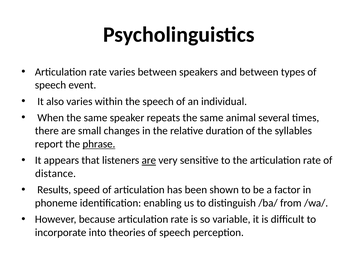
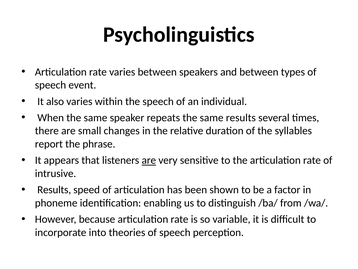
same animal: animal -> results
phrase underline: present -> none
distance: distance -> intrusive
